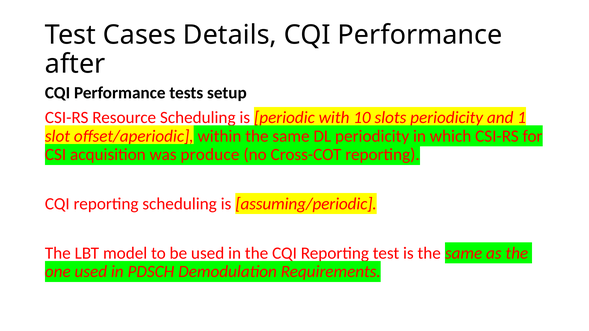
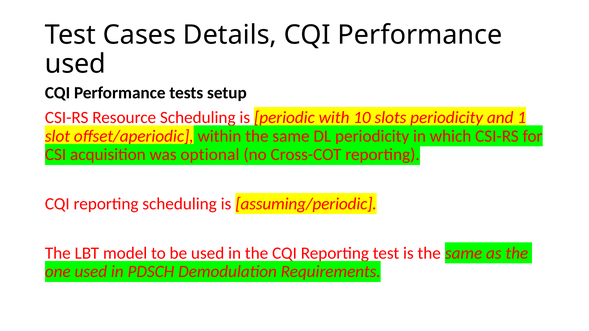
after at (75, 64): after -> used
produce: produce -> optional
